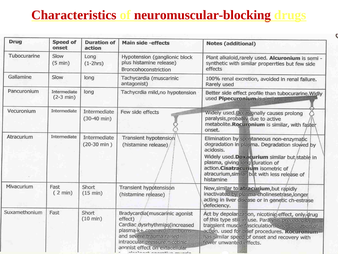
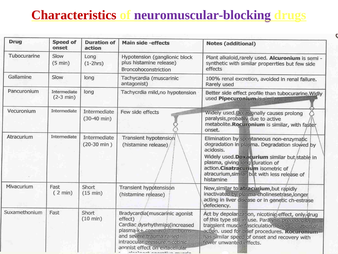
neuromuscular-blocking colour: red -> purple
